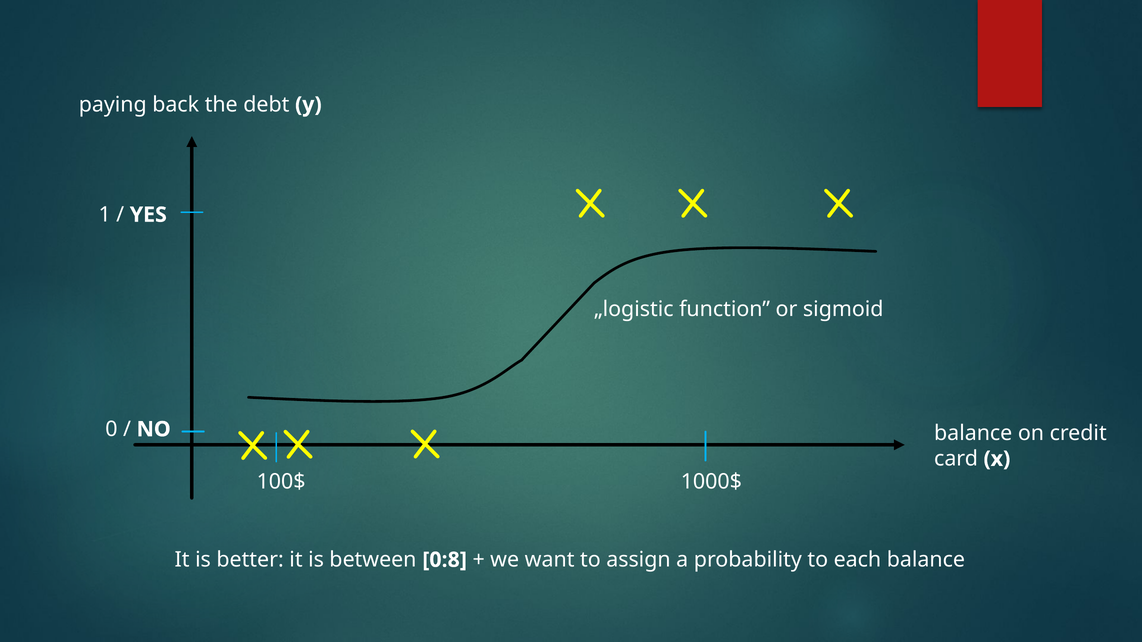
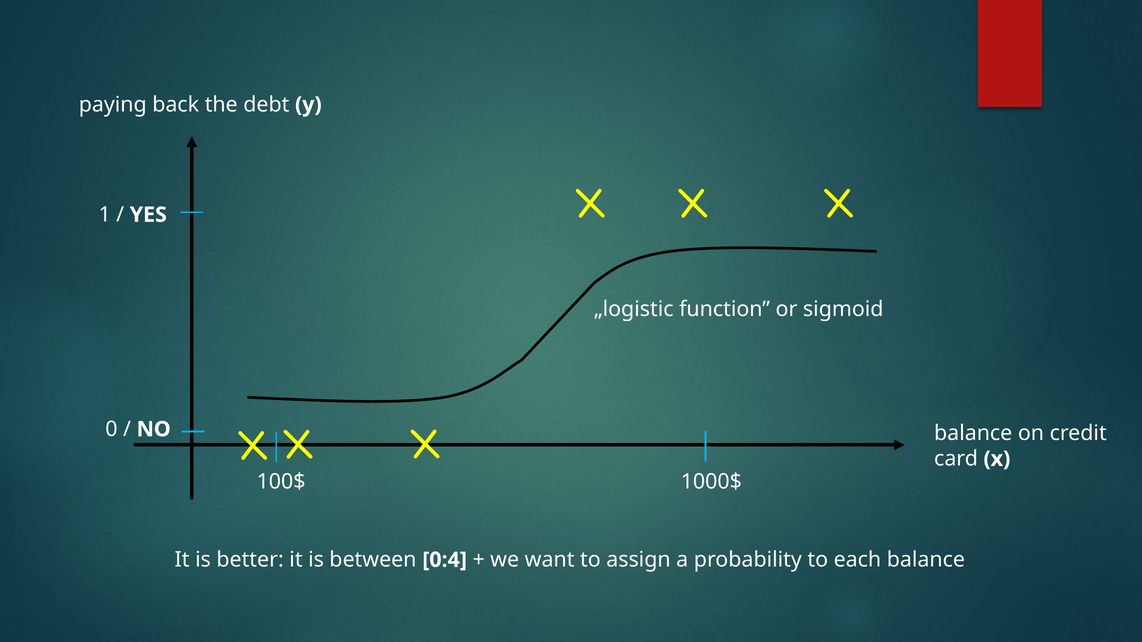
0:8: 0:8 -> 0:4
